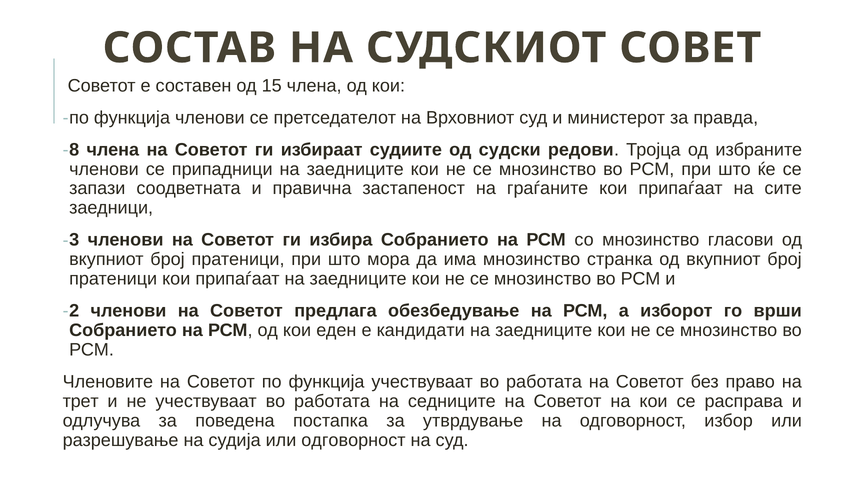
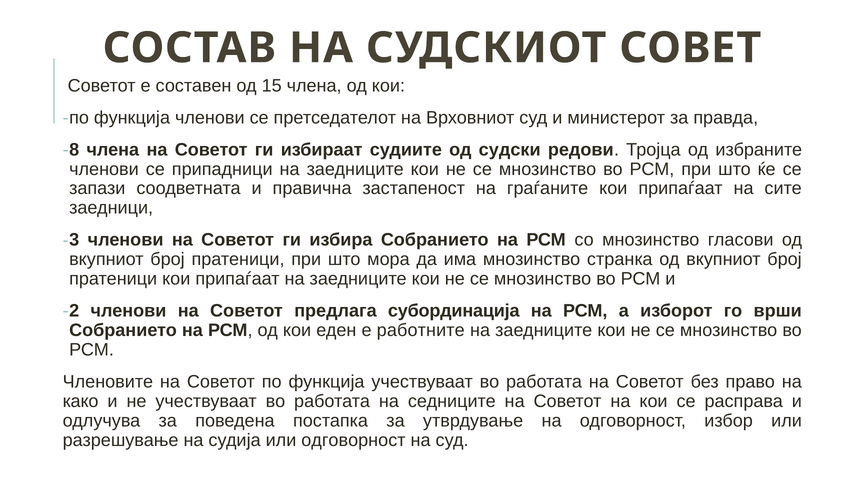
обезбедување: обезбедување -> субординација
кандидати: кандидати -> работните
трет: трет -> како
